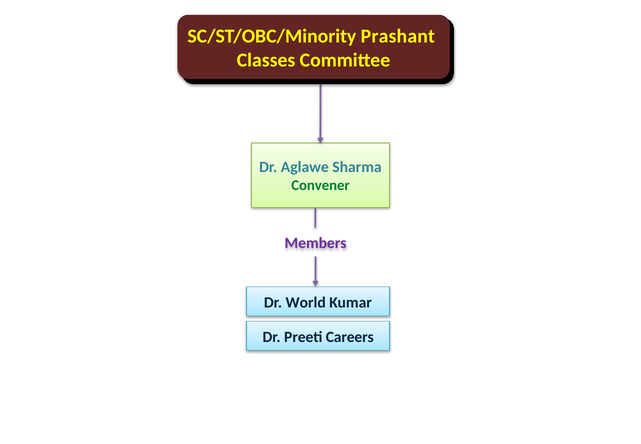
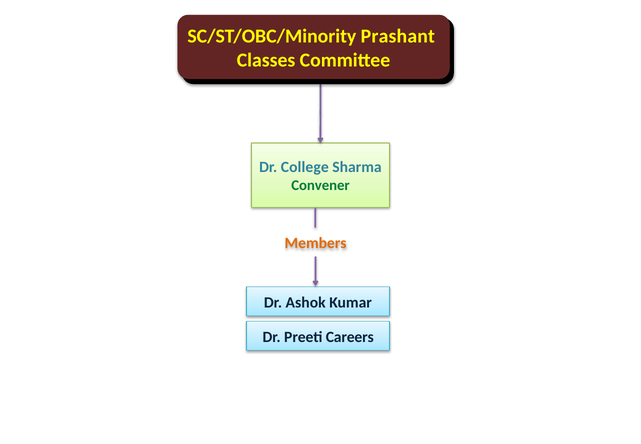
Aglawe: Aglawe -> College
Members colour: purple -> orange
World: World -> Ashok
